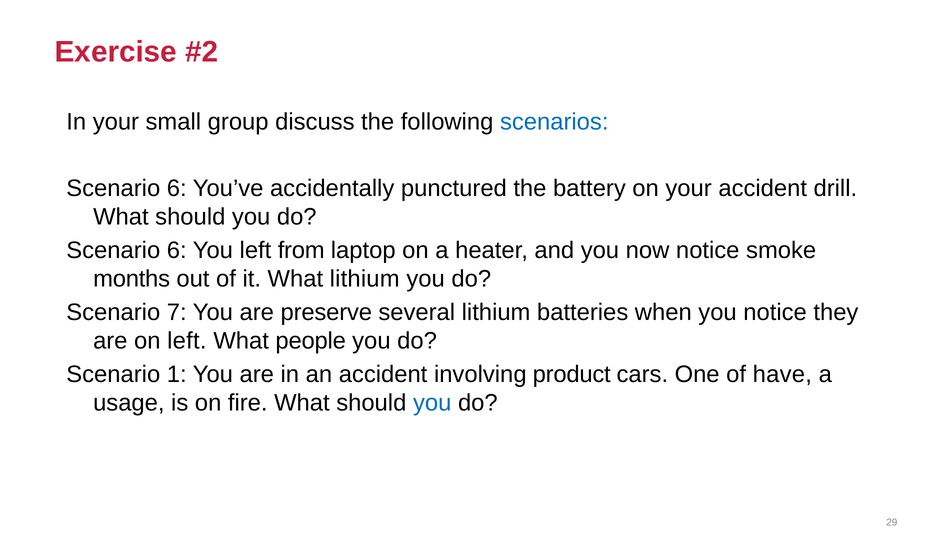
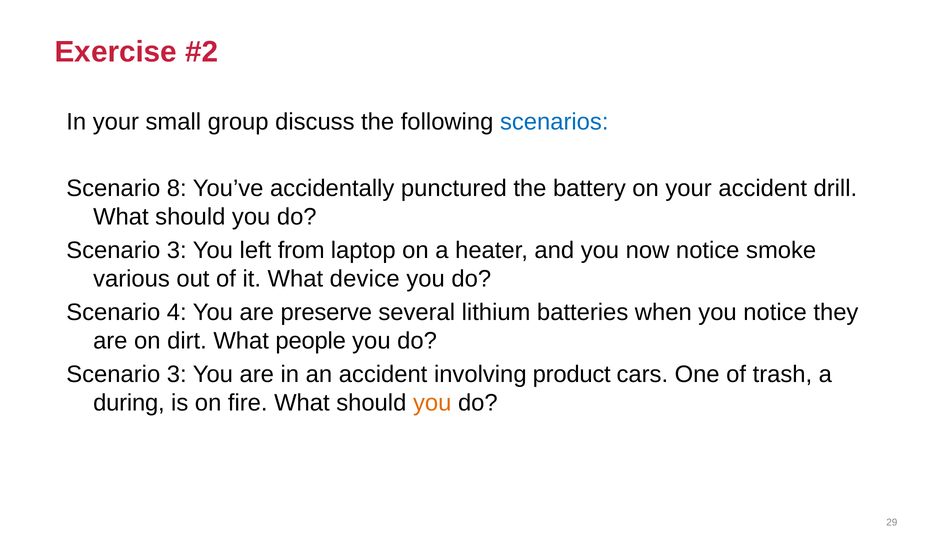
6 at (177, 188): 6 -> 8
6 at (177, 250): 6 -> 3
months: months -> various
What lithium: lithium -> device
7: 7 -> 4
on left: left -> dirt
1 at (177, 374): 1 -> 3
have: have -> trash
usage: usage -> during
you at (432, 402) colour: blue -> orange
